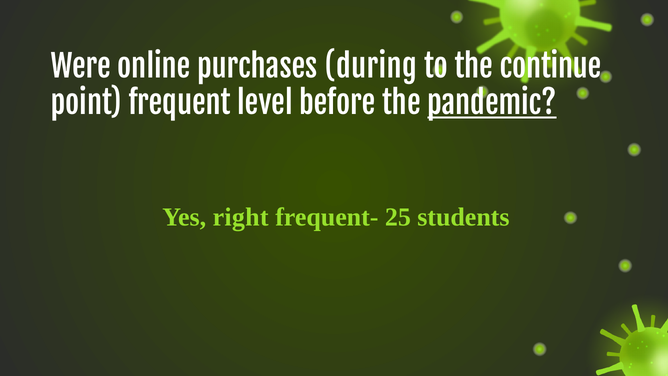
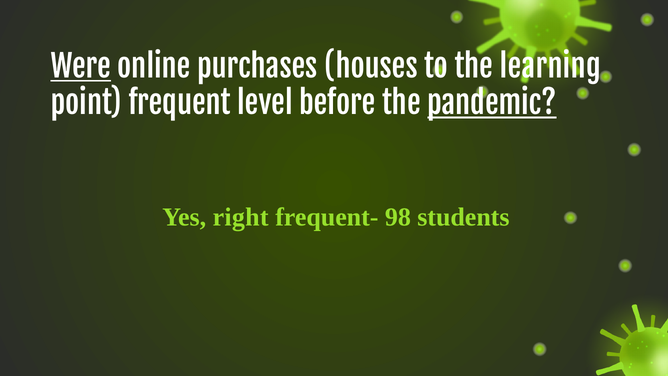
Were underline: none -> present
during: during -> houses
continue: continue -> learning
25: 25 -> 98
